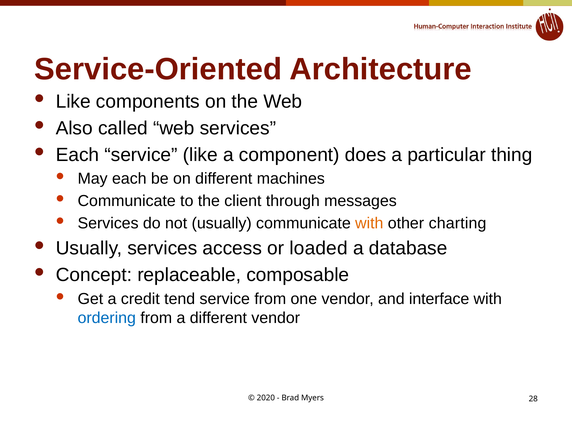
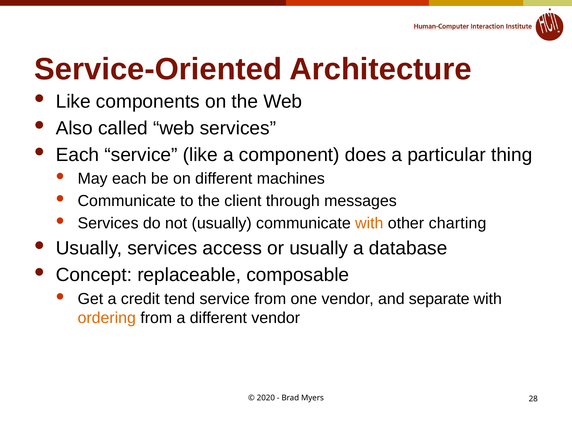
or loaded: loaded -> usually
interface: interface -> separate
ordering colour: blue -> orange
